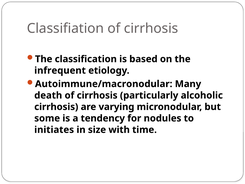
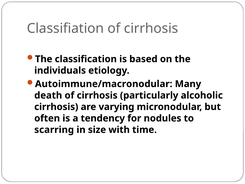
infrequent: infrequent -> individuals
some: some -> often
initiates: initiates -> scarring
